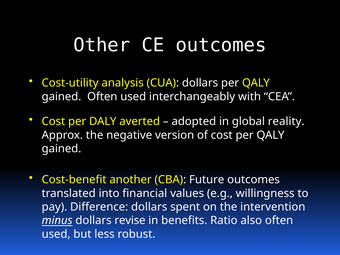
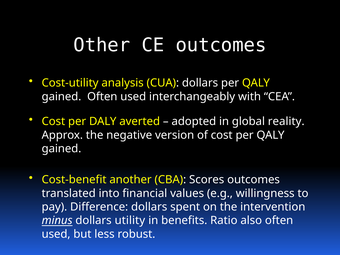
Future: Future -> Scores
revise: revise -> utility
